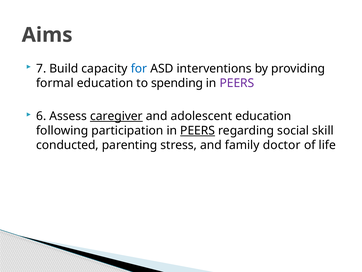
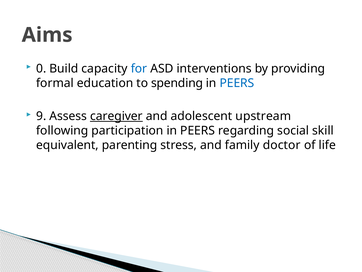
7: 7 -> 0
PEERS at (237, 83) colour: purple -> blue
6: 6 -> 9
adolescent education: education -> upstream
PEERS at (198, 130) underline: present -> none
conducted: conducted -> equivalent
